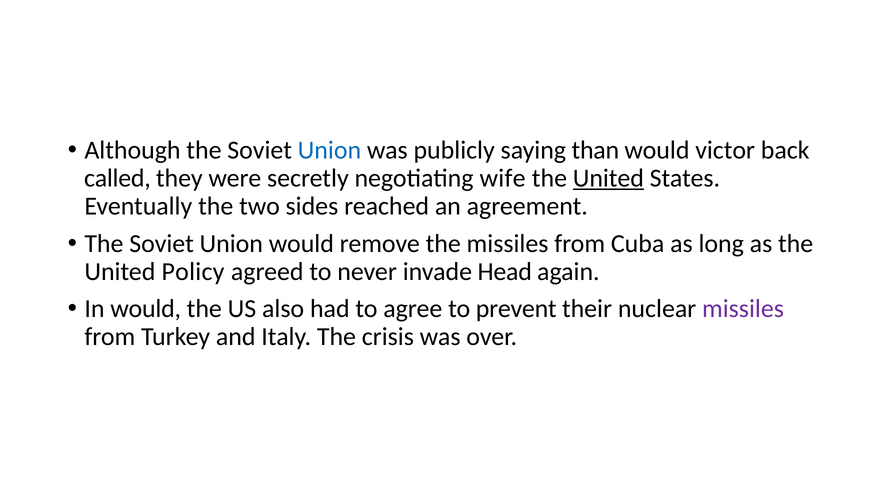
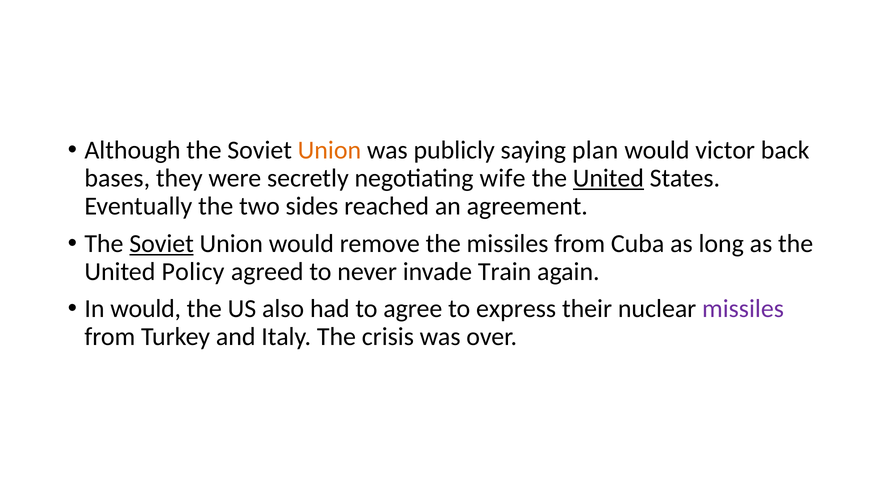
Union at (329, 150) colour: blue -> orange
than: than -> plan
called: called -> bases
Soviet at (162, 244) underline: none -> present
Head: Head -> Train
prevent: prevent -> express
